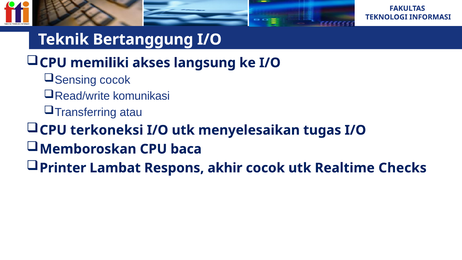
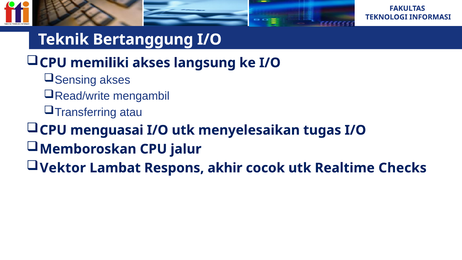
cocok at (115, 80): cocok -> akses
komunikasi: komunikasi -> mengambil
terkoneksi: terkoneksi -> menguasai
baca: baca -> jalur
Printer: Printer -> Vektor
